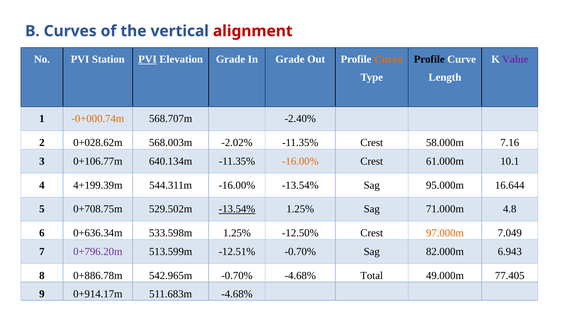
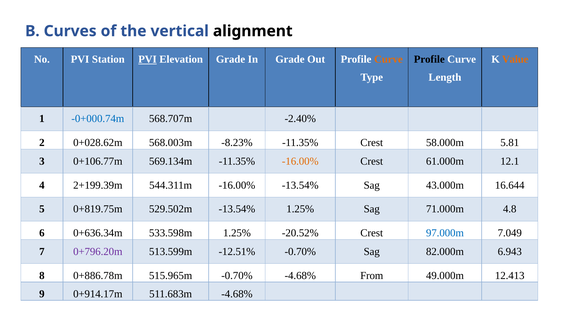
alignment colour: red -> black
Value colour: purple -> orange
-0+000.74m colour: orange -> blue
-2.02%: -2.02% -> -8.23%
7.16: 7.16 -> 5.81
640.134m: 640.134m -> 569.134m
10.1: 10.1 -> 12.1
4+199.39m: 4+199.39m -> 2+199.39m
95.000m: 95.000m -> 43.000m
0+708.75m: 0+708.75m -> 0+819.75m
-13.54% at (237, 209) underline: present -> none
-12.50%: -12.50% -> -20.52%
97.000m colour: orange -> blue
542.965m: 542.965m -> 515.965m
Total: Total -> From
77.405: 77.405 -> 12.413
